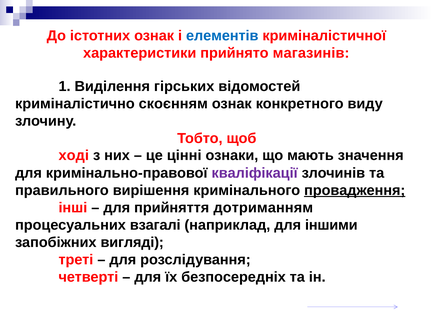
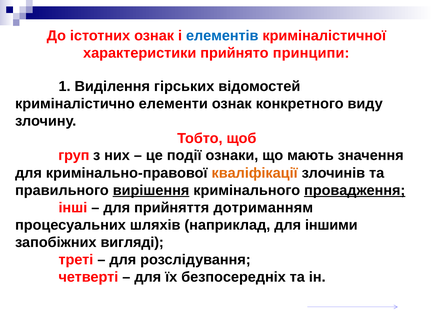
магазинів: магазинів -> принципи
скоєнням: скоєнням -> елементи
ході: ході -> груп
цінні: цінні -> події
кваліфікації colour: purple -> orange
вирішення underline: none -> present
взагалі: взагалі -> шляхів
